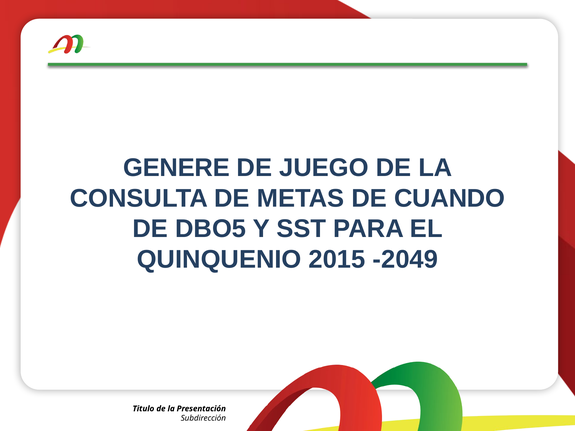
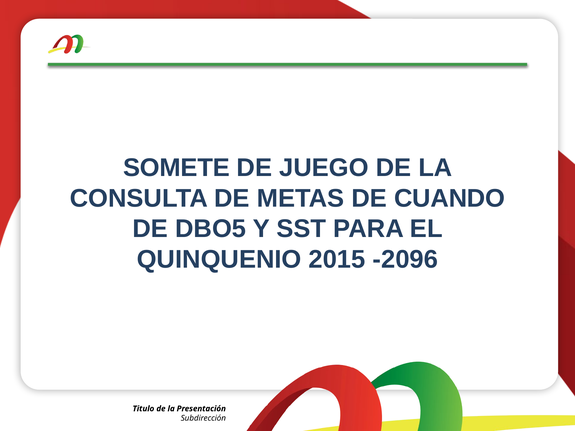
GENERE: GENERE -> SOMETE
-2049: -2049 -> -2096
